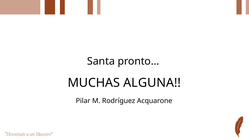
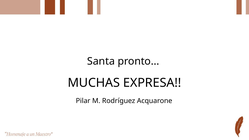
ALGUNA: ALGUNA -> EXPRESA
